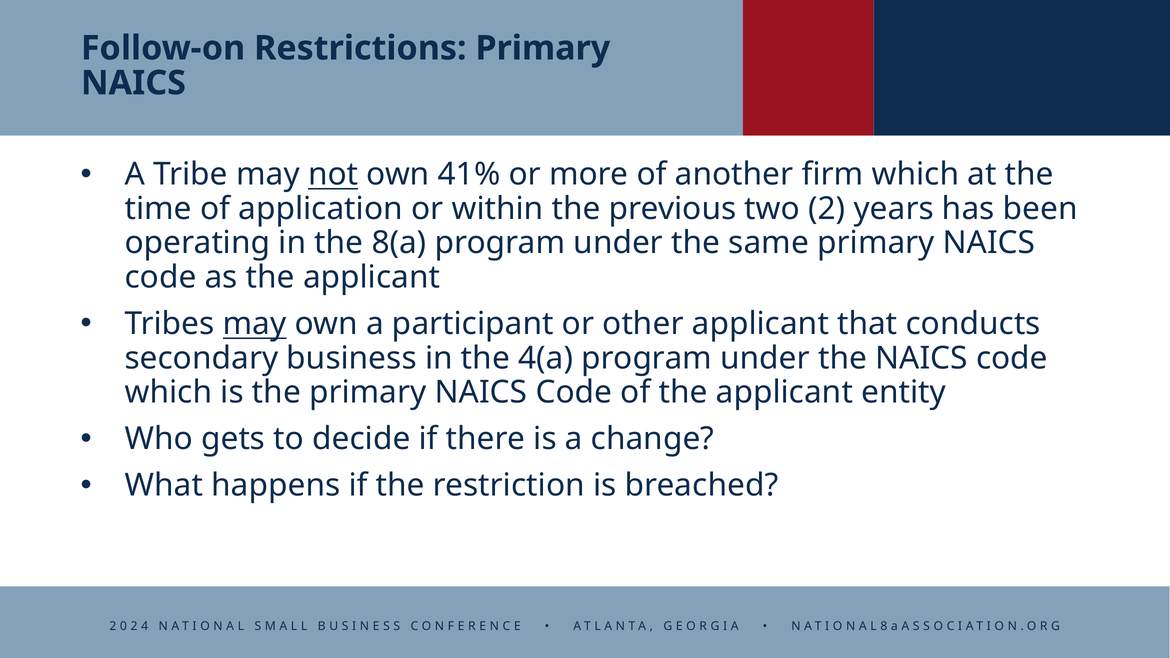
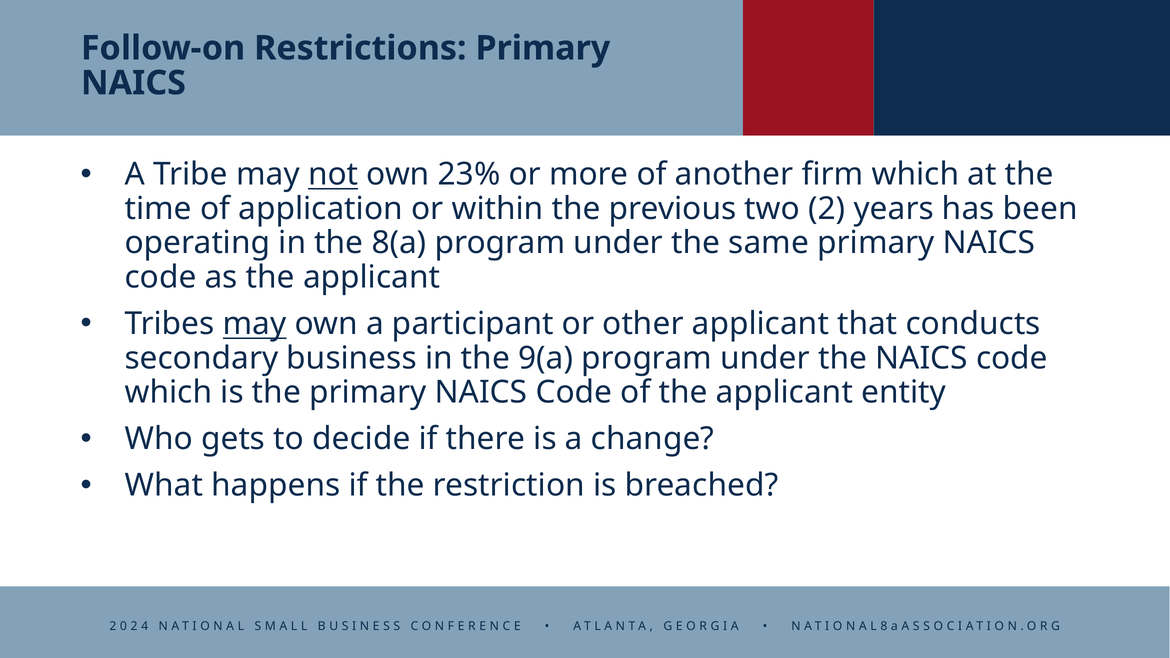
41%: 41% -> 23%
4(a: 4(a -> 9(a
